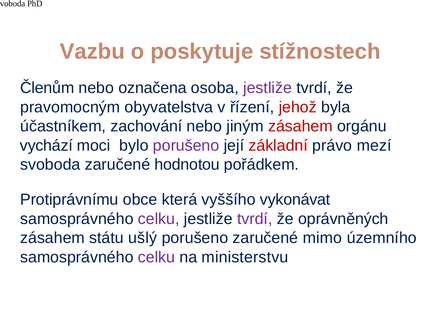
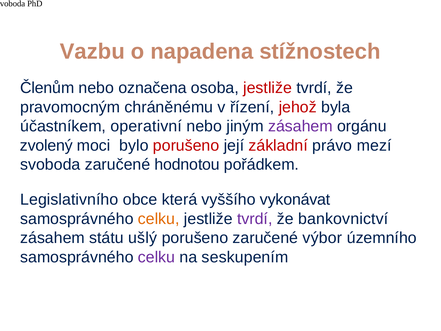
poskytuje: poskytuje -> napadena
jestliže at (268, 88) colour: purple -> red
obyvatelstva: obyvatelstva -> chráněnému
zachování: zachování -> operativní
zásahem at (300, 126) colour: red -> purple
vychází: vychází -> zvolený
porušeno at (186, 145) colour: purple -> red
Protiprávnímu: Protiprávnímu -> Legislativního
celku at (159, 219) colour: purple -> orange
oprávněných: oprávněných -> bankovnictví
mimo: mimo -> výbor
ministerstvu: ministerstvu -> seskupením
